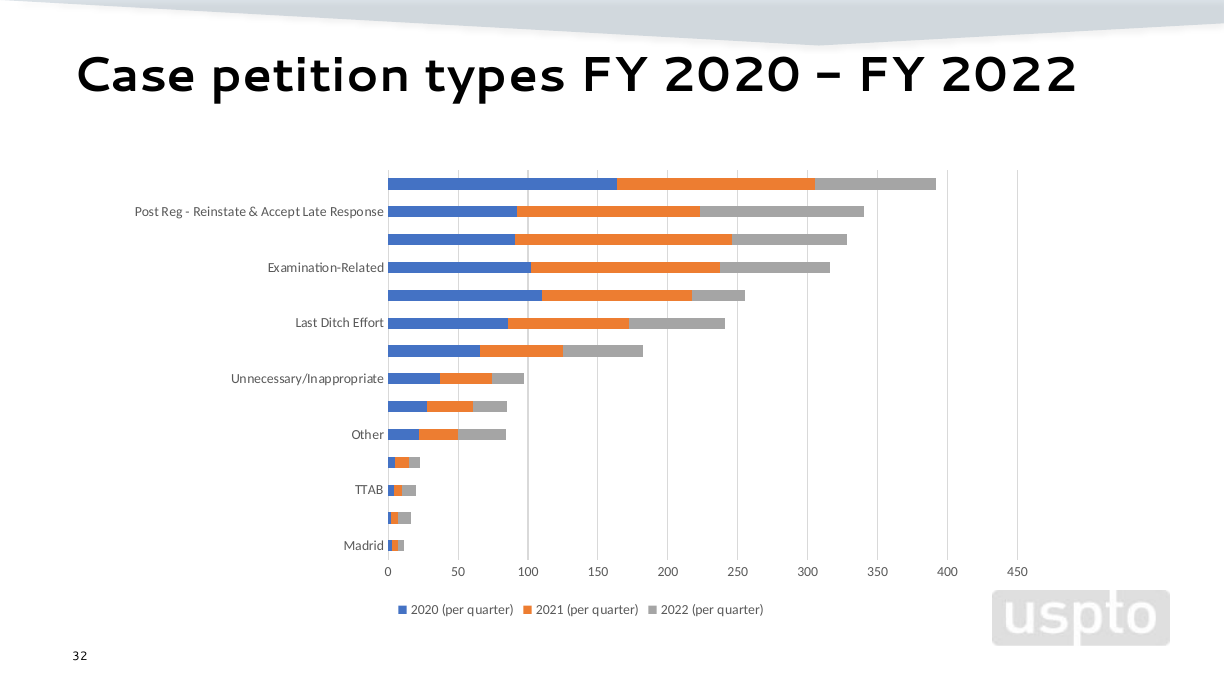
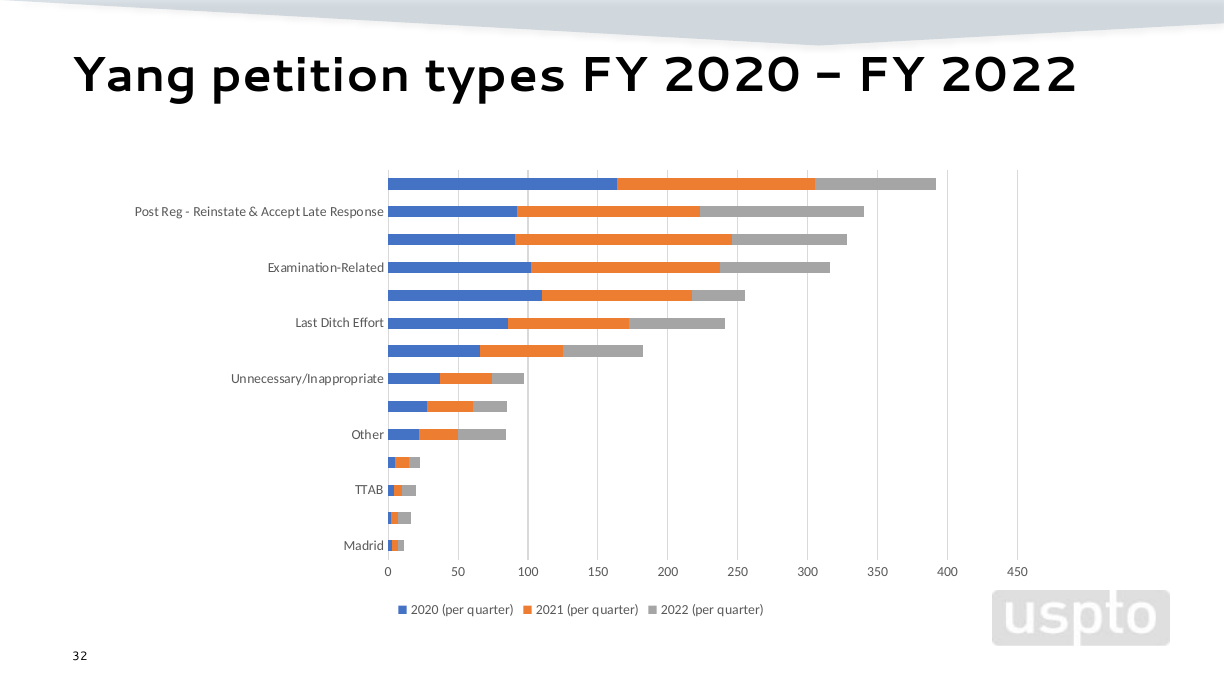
Case: Case -> Yang
